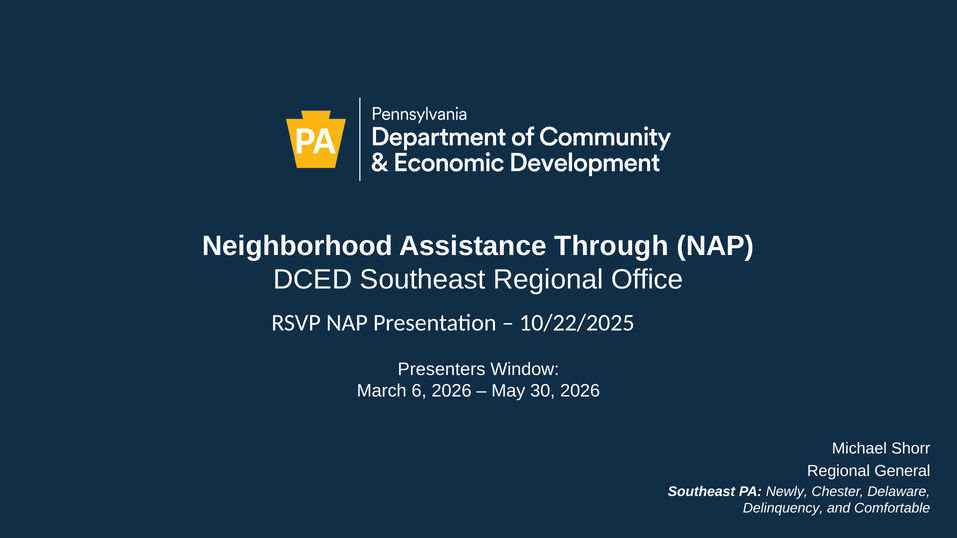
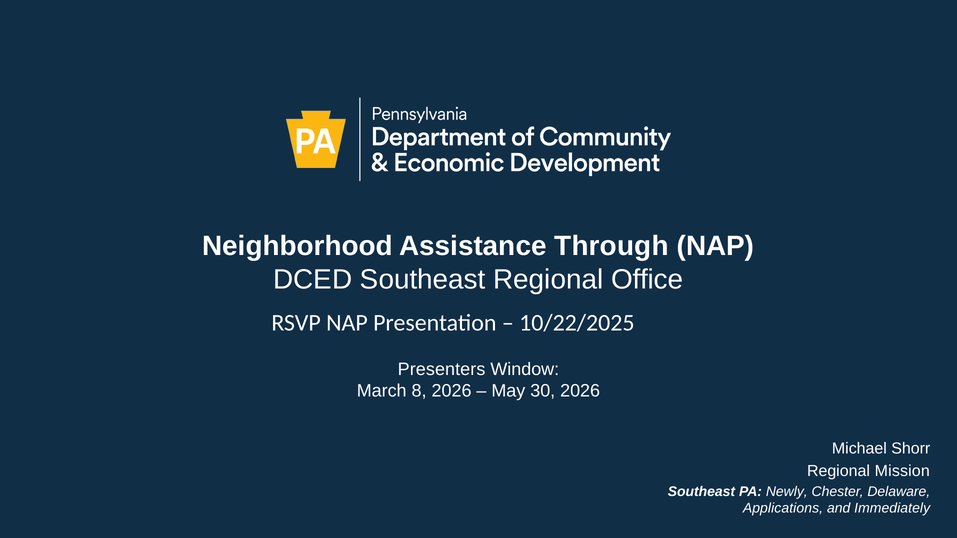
6: 6 -> 8
General: General -> Mission
Delinquency: Delinquency -> Applications
Comfortable: Comfortable -> Immediately
